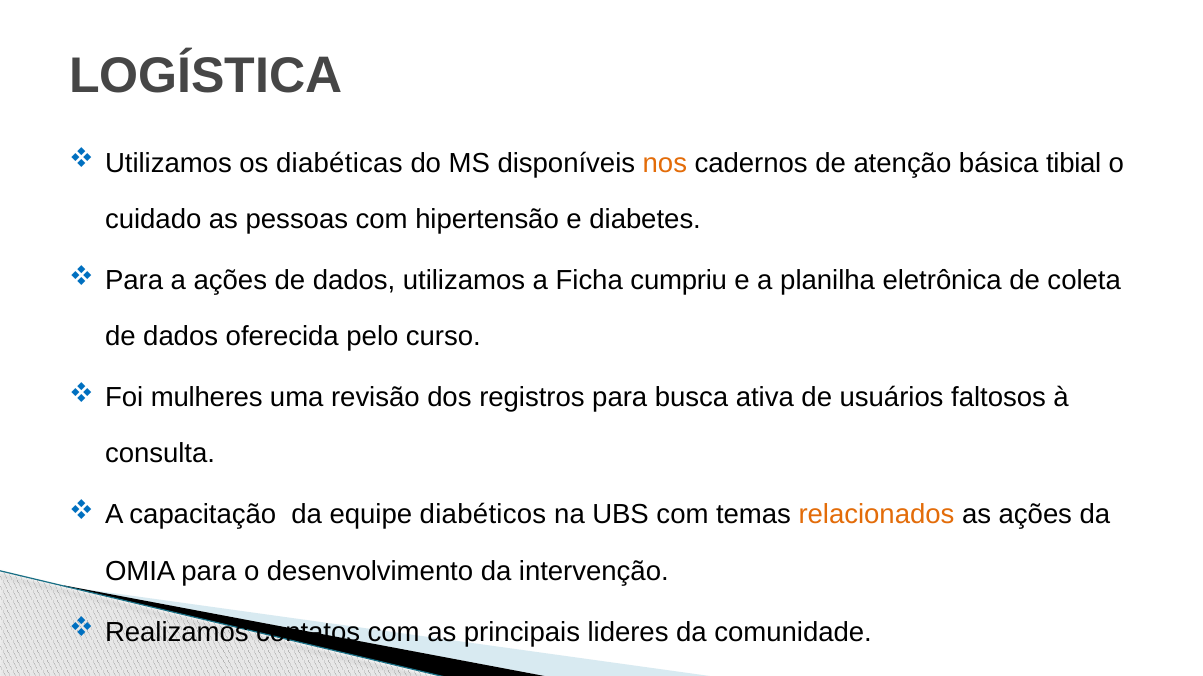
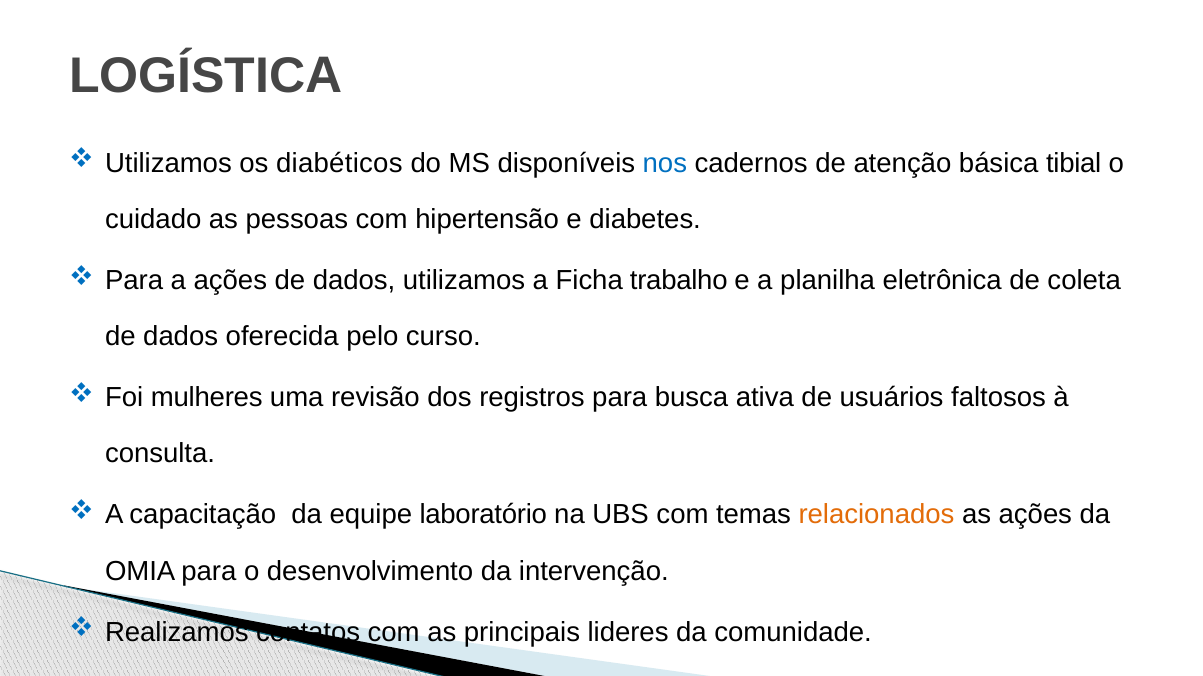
diabéticas: diabéticas -> diabéticos
nos colour: orange -> blue
cumpriu: cumpriu -> trabalho
diabéticos: diabéticos -> laboratório
